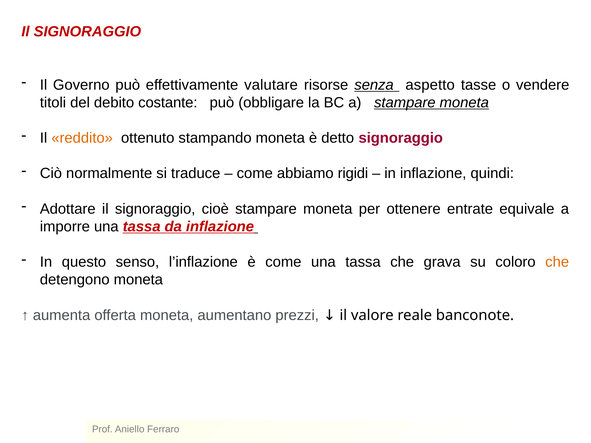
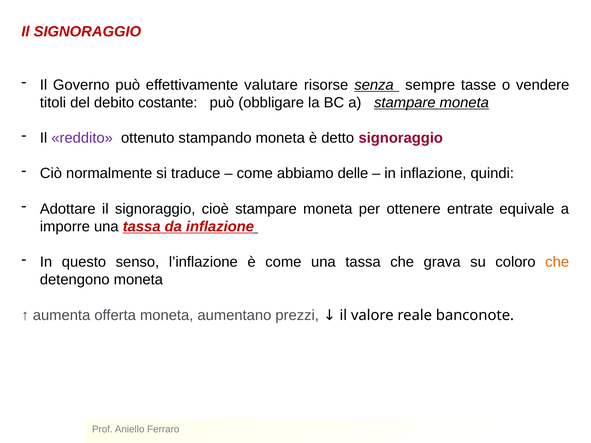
aspetto: aspetto -> sempre
reddito colour: orange -> purple
rigidi: rigidi -> delle
